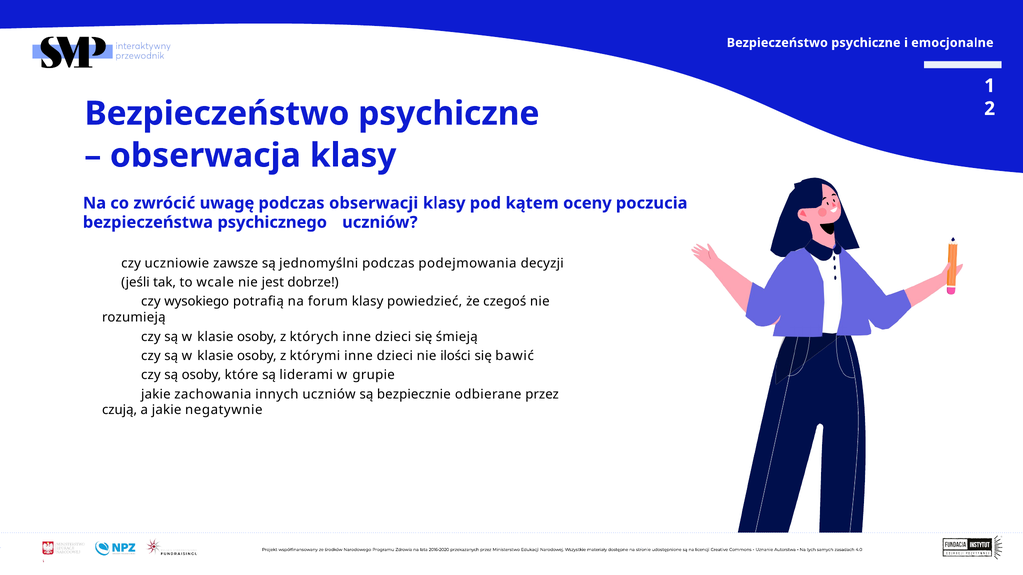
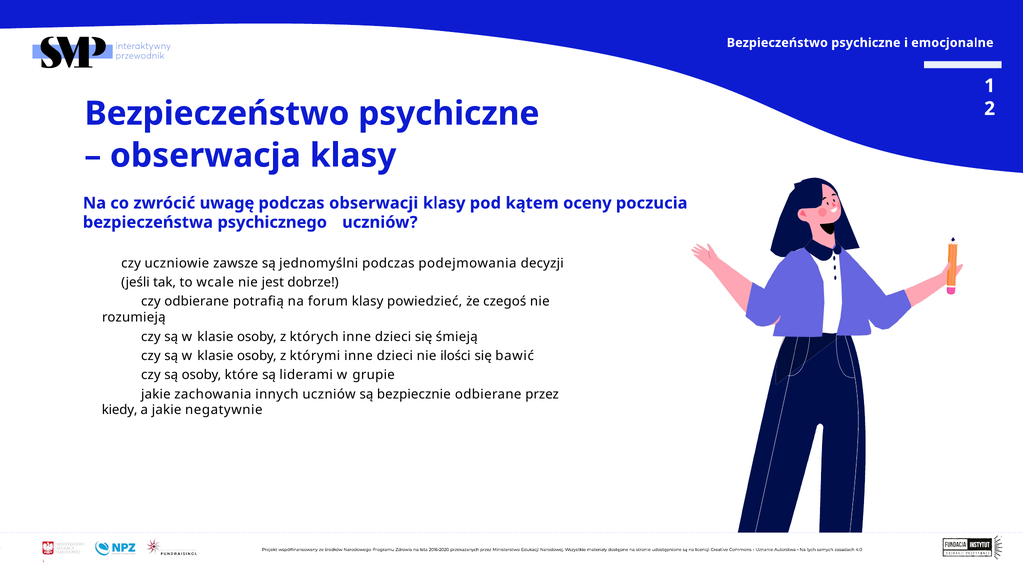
czy wysokiego: wysokiego -> odbierane
czują: czują -> kiedy
